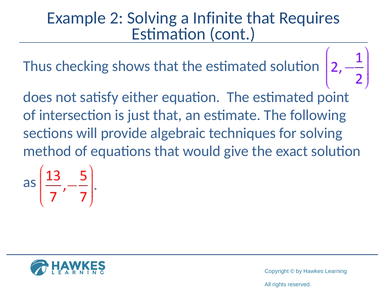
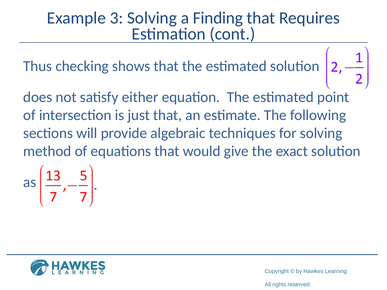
2: 2 -> 3
Infinite: Infinite -> Finding
